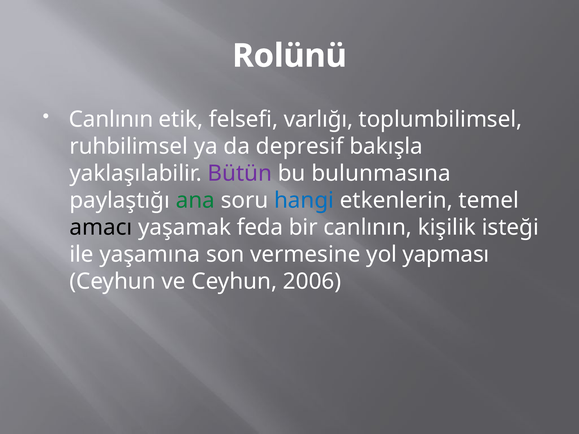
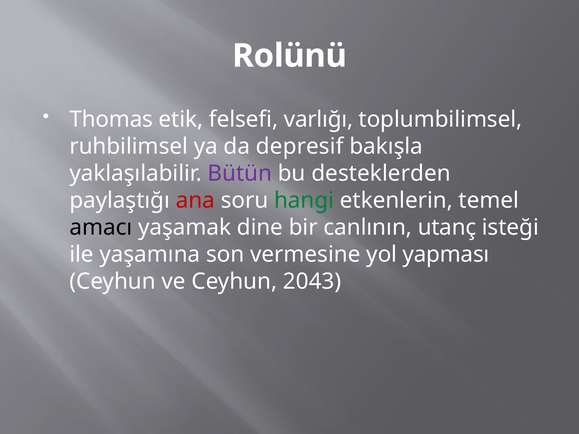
Canlının at (111, 119): Canlının -> Thomas
bulunmasına: bulunmasına -> desteklerden
ana colour: green -> red
hangi colour: blue -> green
feda: feda -> dine
kişilik: kişilik -> utanç
2006: 2006 -> 2043
